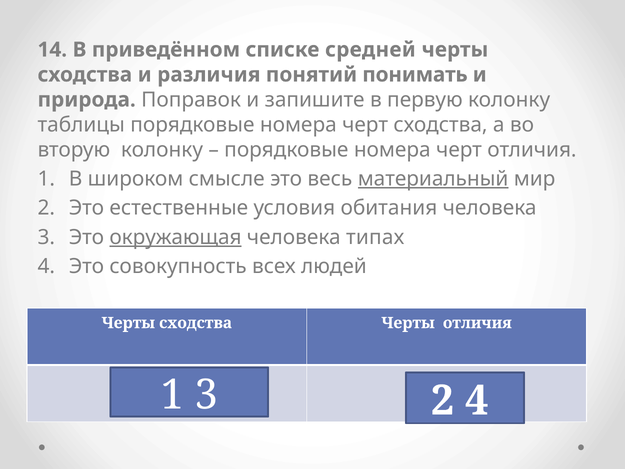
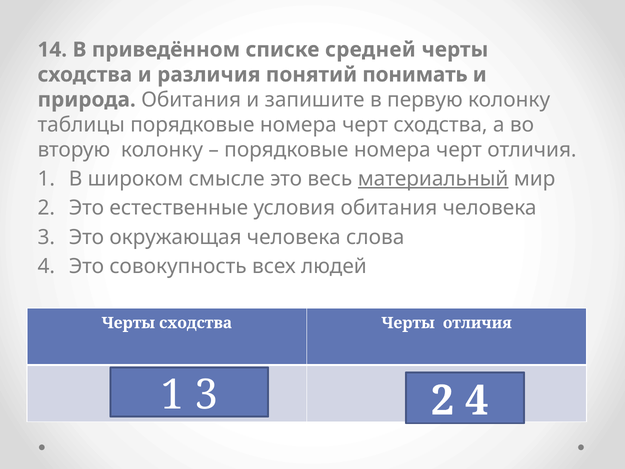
природа Поправок: Поправок -> Обитания
окружающая underline: present -> none
типах: типах -> слова
